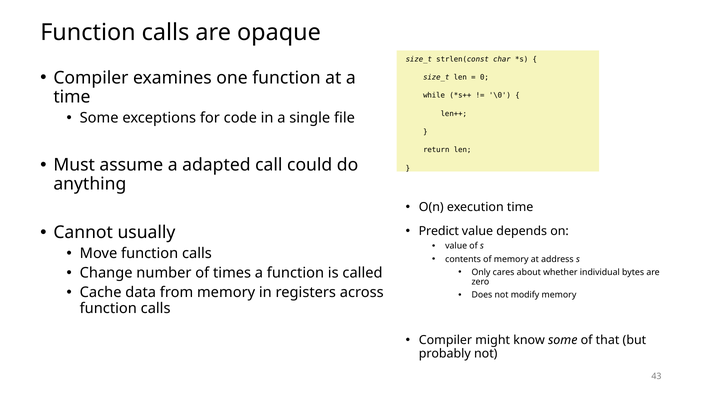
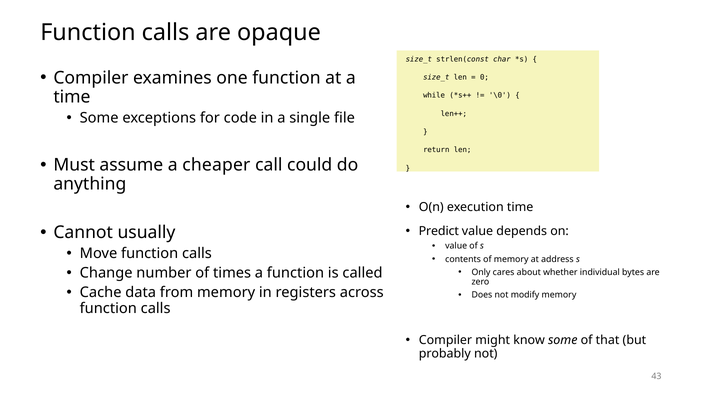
adapted: adapted -> cheaper
